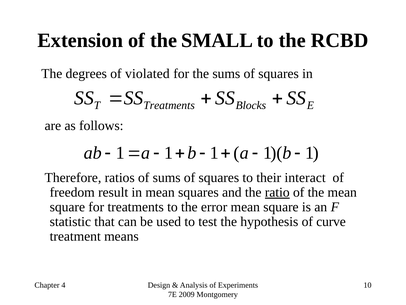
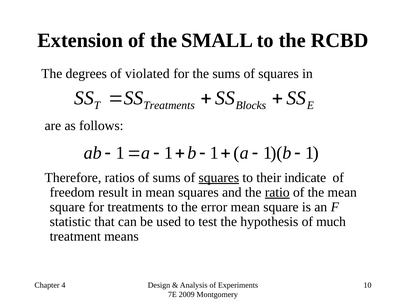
squares at (219, 177) underline: none -> present
interact: interact -> indicate
curve: curve -> much
